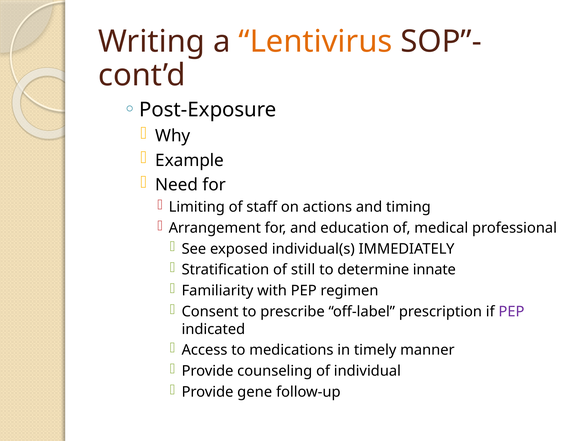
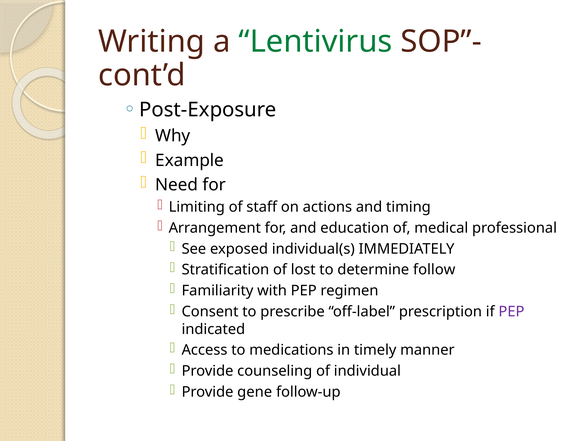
Lentivirus colour: orange -> green
still: still -> lost
innate: innate -> follow
